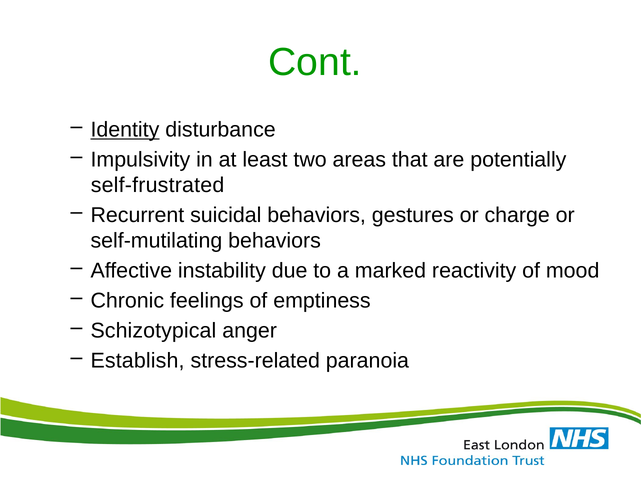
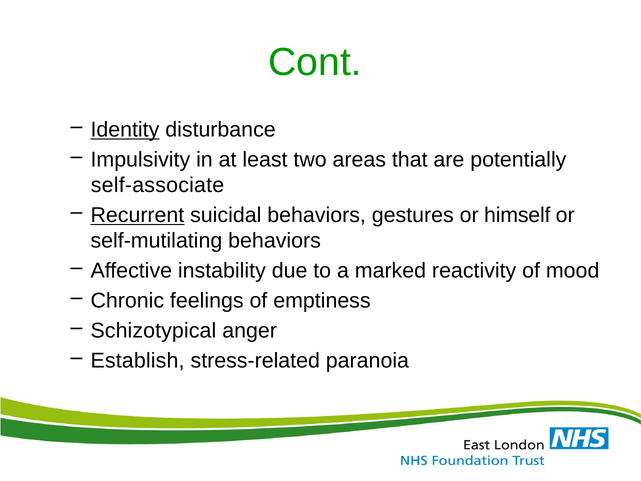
self-frustrated: self-frustrated -> self-associate
Recurrent underline: none -> present
charge: charge -> himself
